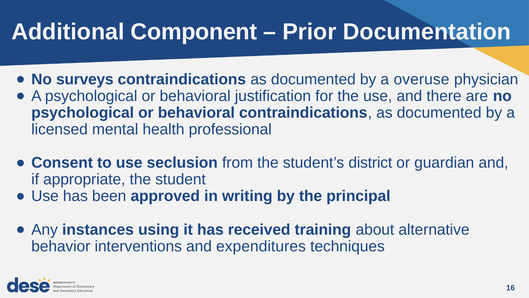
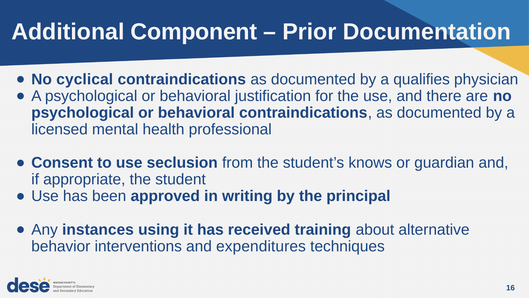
surveys: surveys -> cyclical
overuse: overuse -> qualifies
district: district -> knows
